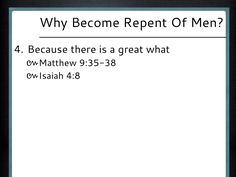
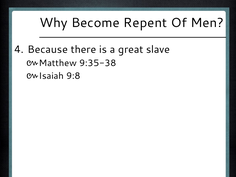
what: what -> slave
4:8: 4:8 -> 9:8
